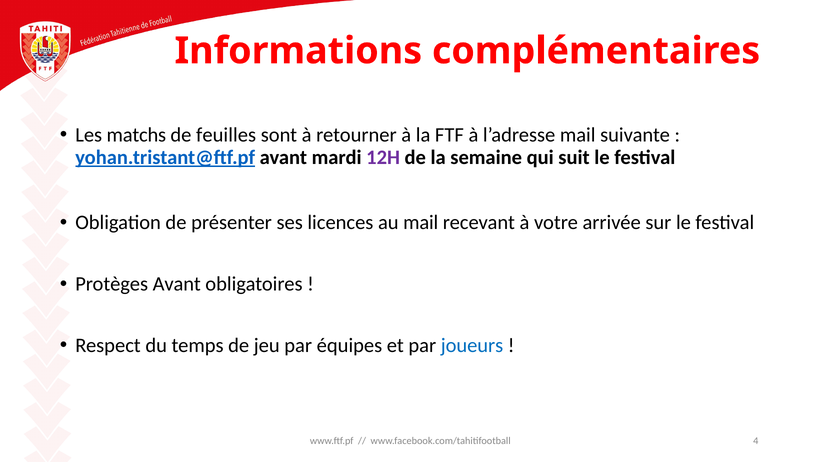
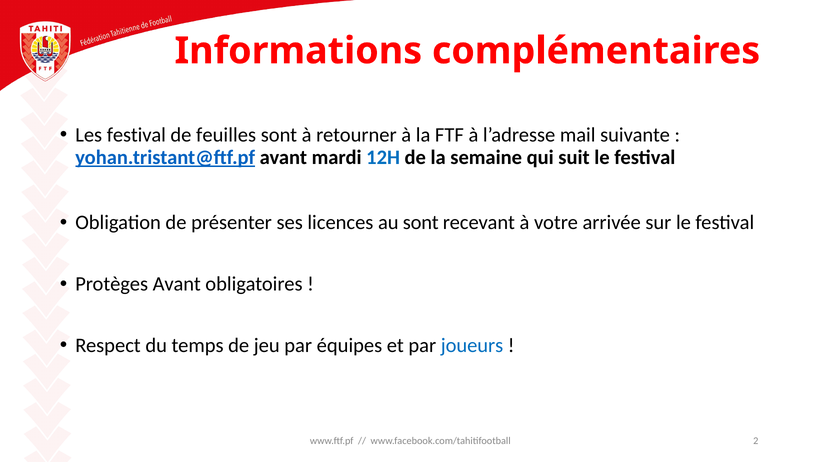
Les matchs: matchs -> festival
12H colour: purple -> blue
au mail: mail -> sont
4: 4 -> 2
